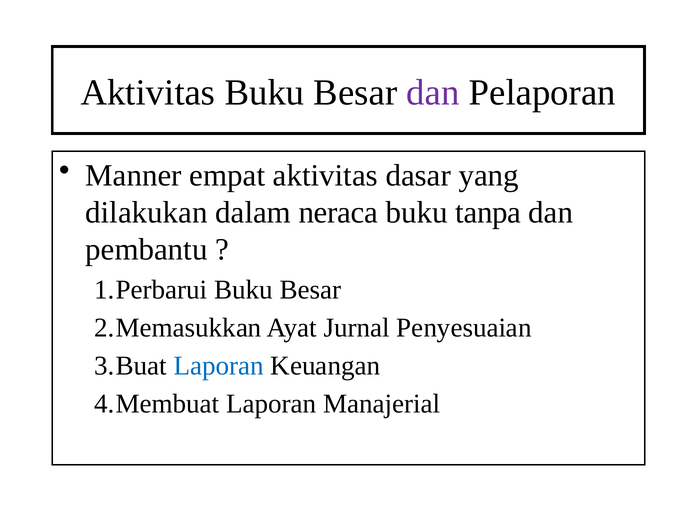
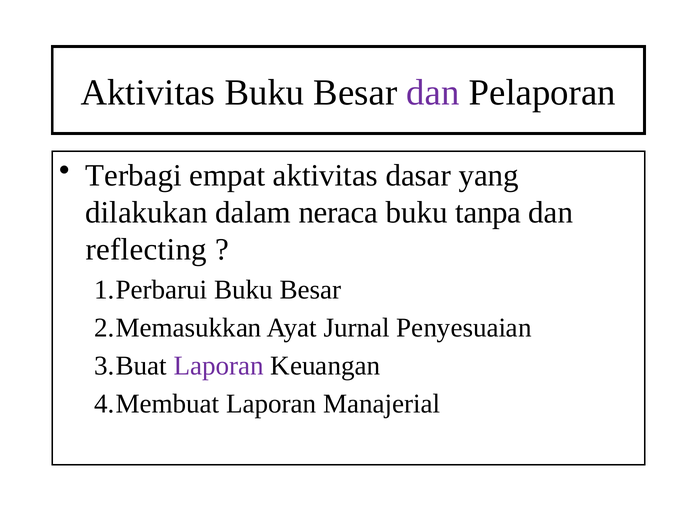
Manner: Manner -> Terbagi
pembantu: pembantu -> reflecting
Laporan at (219, 366) colour: blue -> purple
